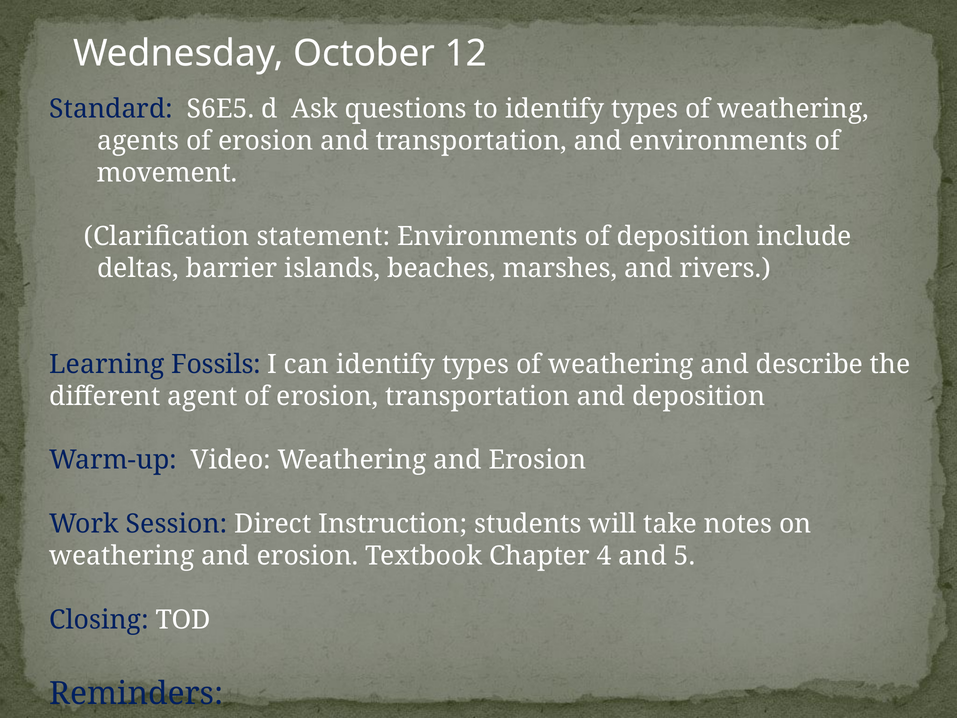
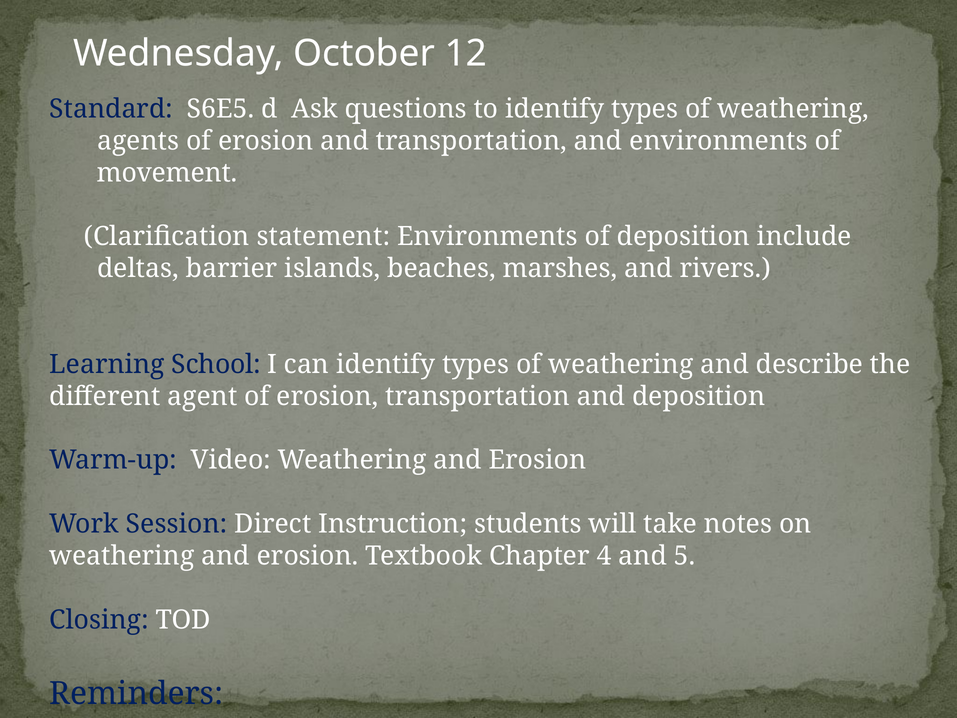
Fossils: Fossils -> School
